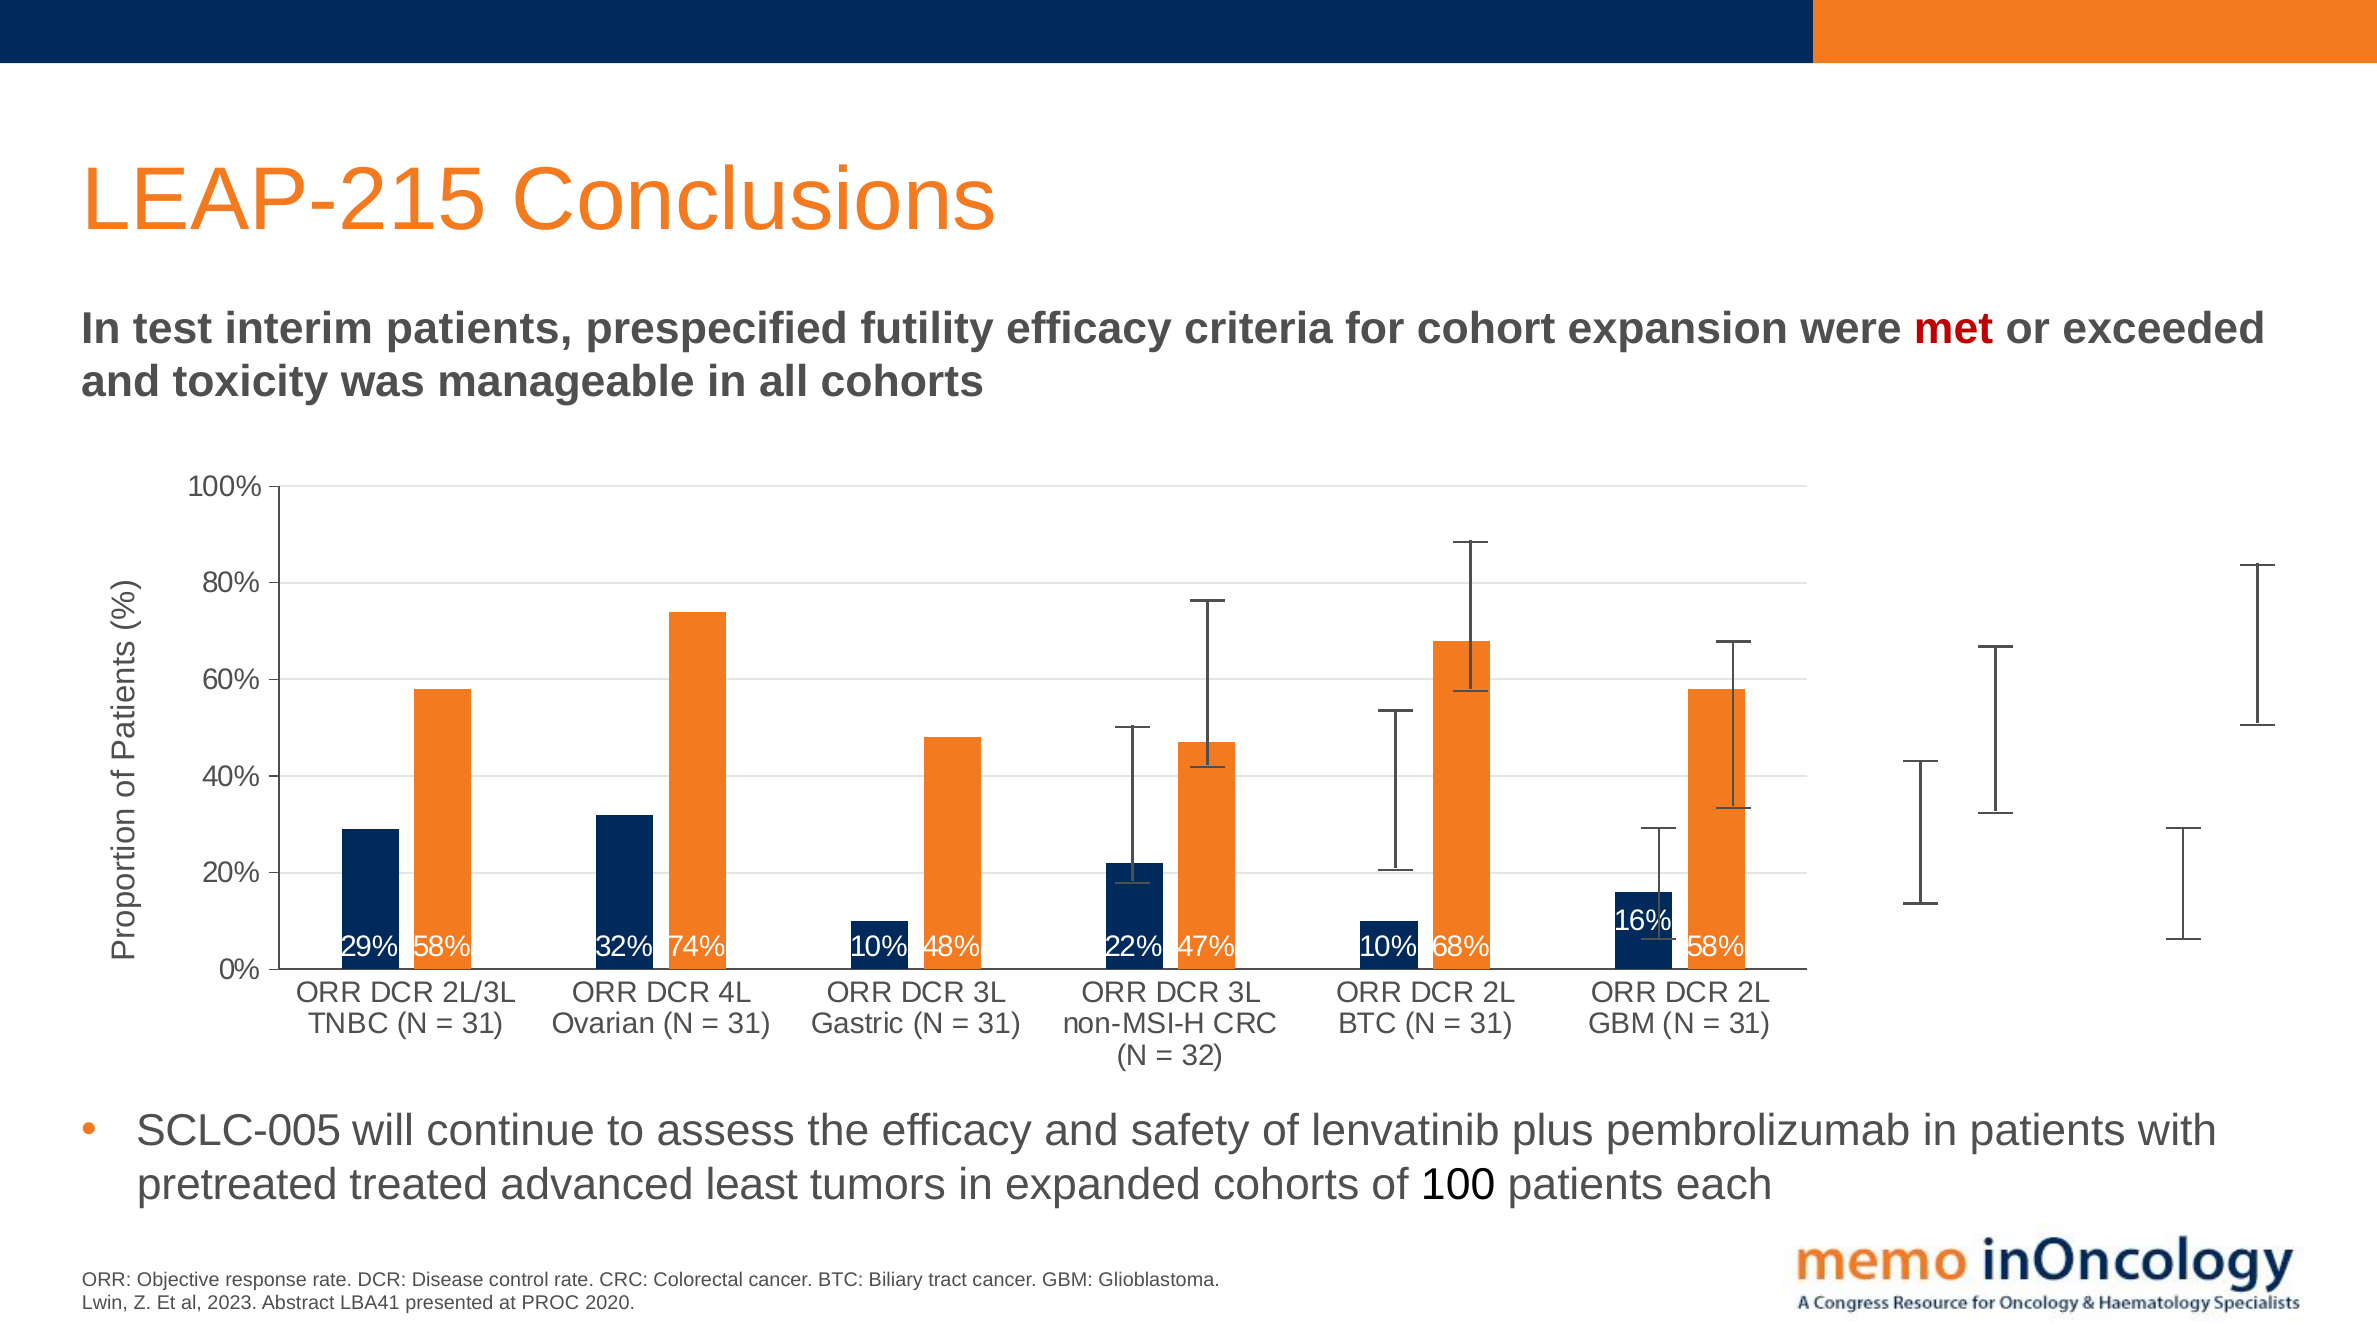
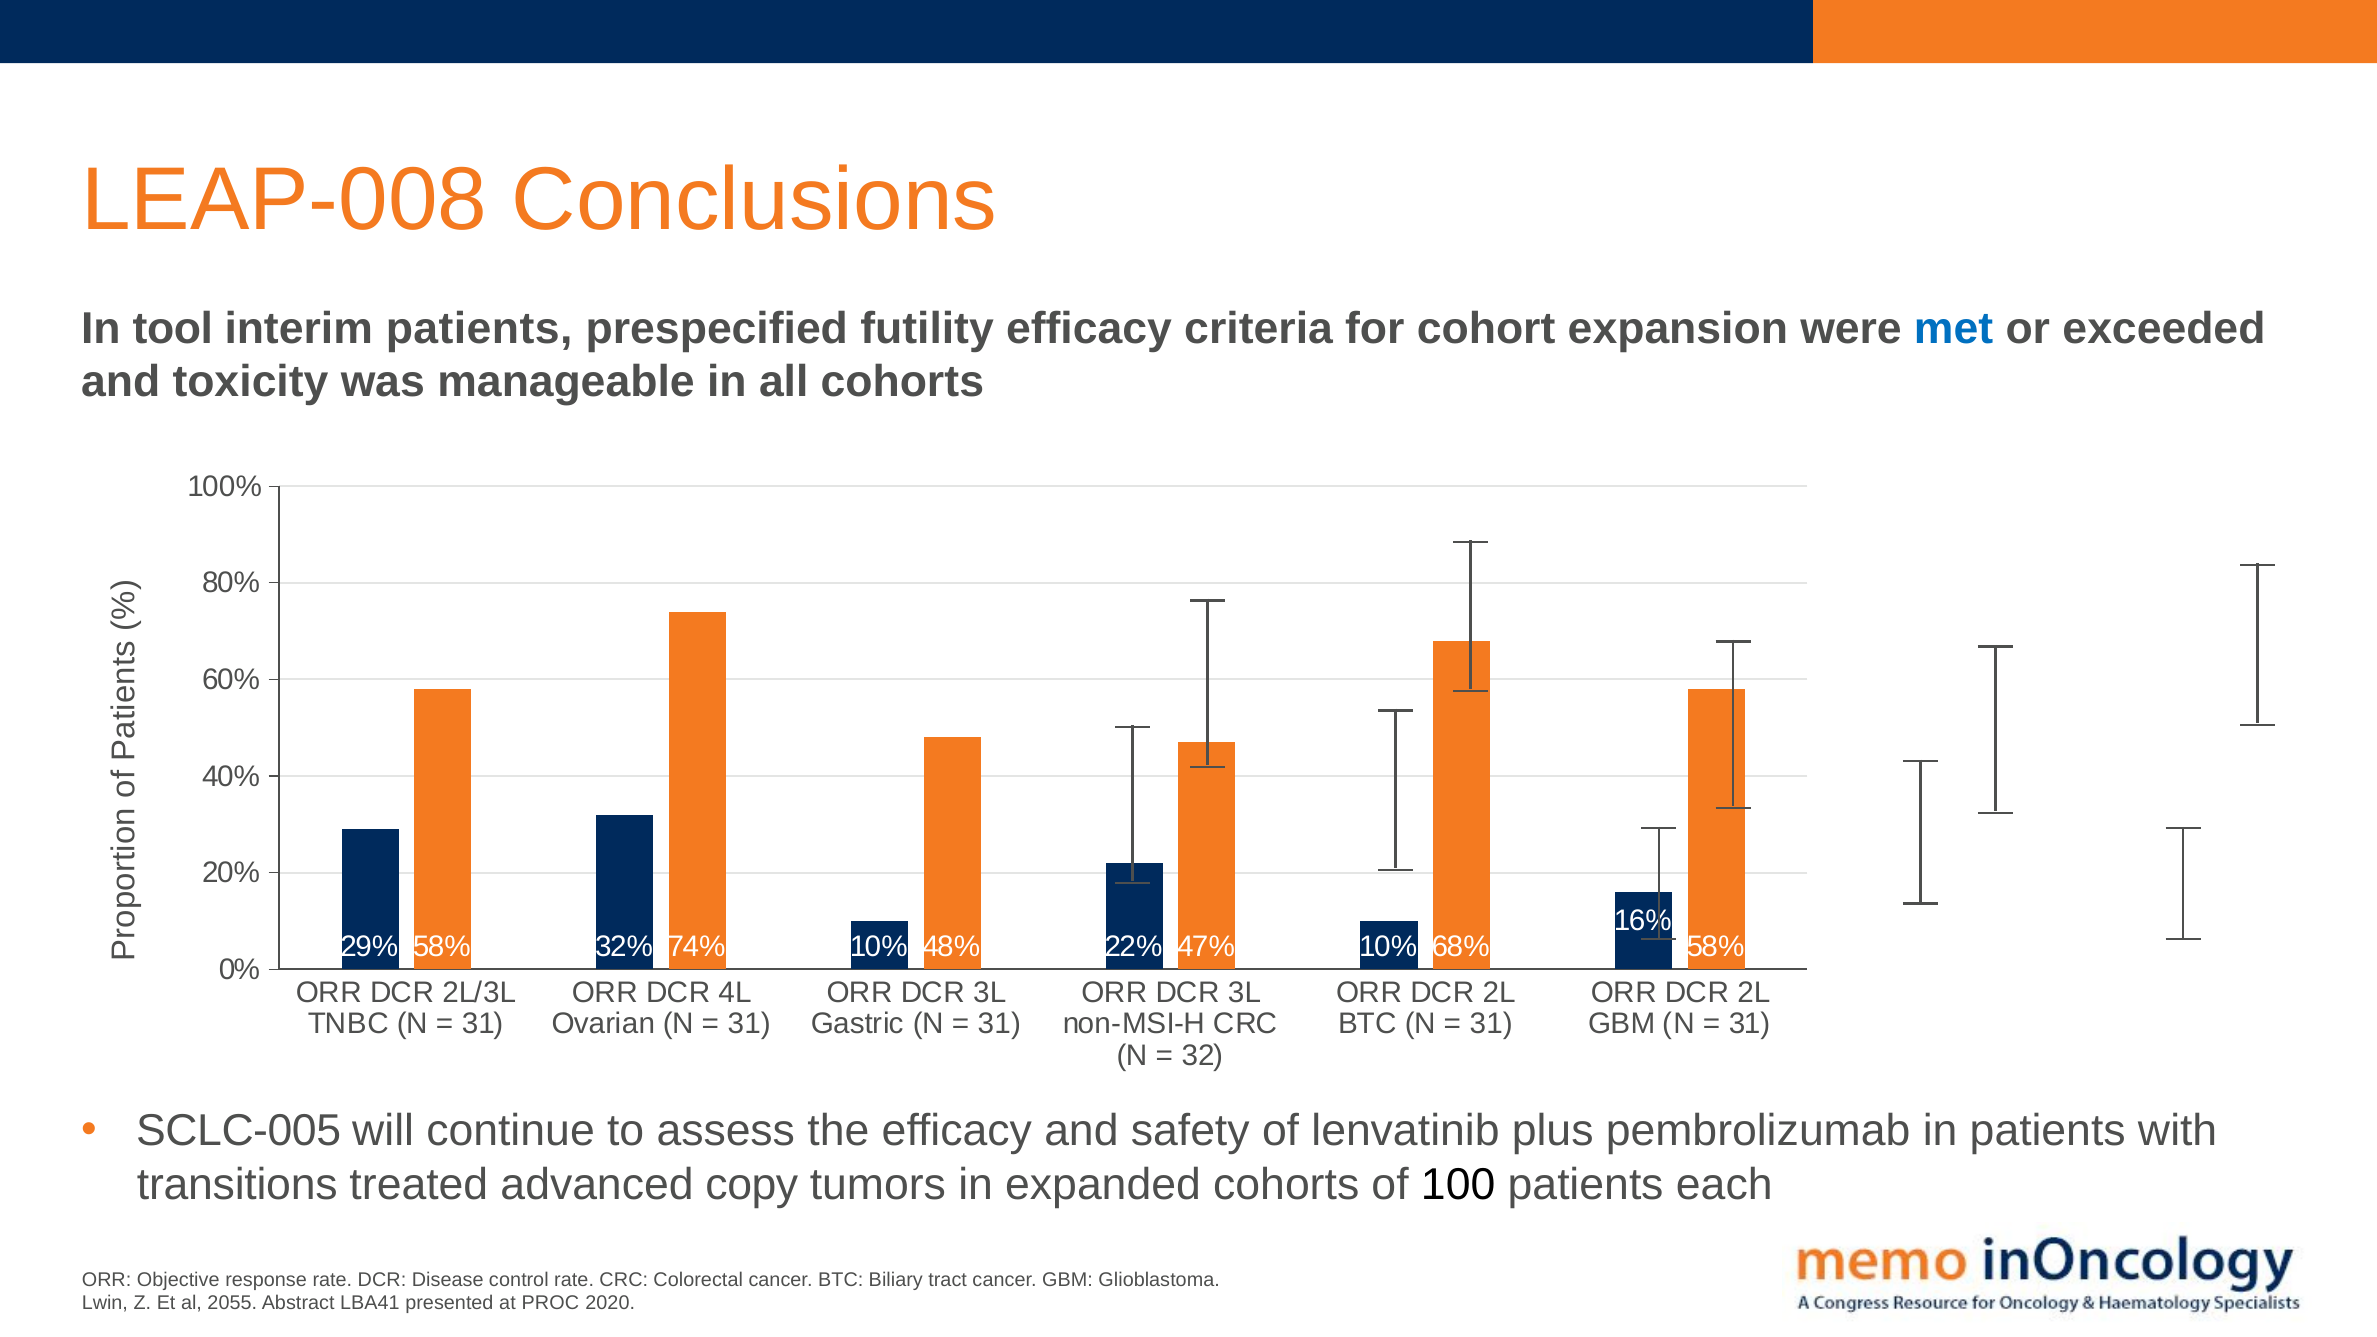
LEAP-215: LEAP-215 -> LEAP-008
test: test -> tool
met colour: red -> blue
pretreated: pretreated -> transitions
least: least -> copy
2023: 2023 -> 2055
